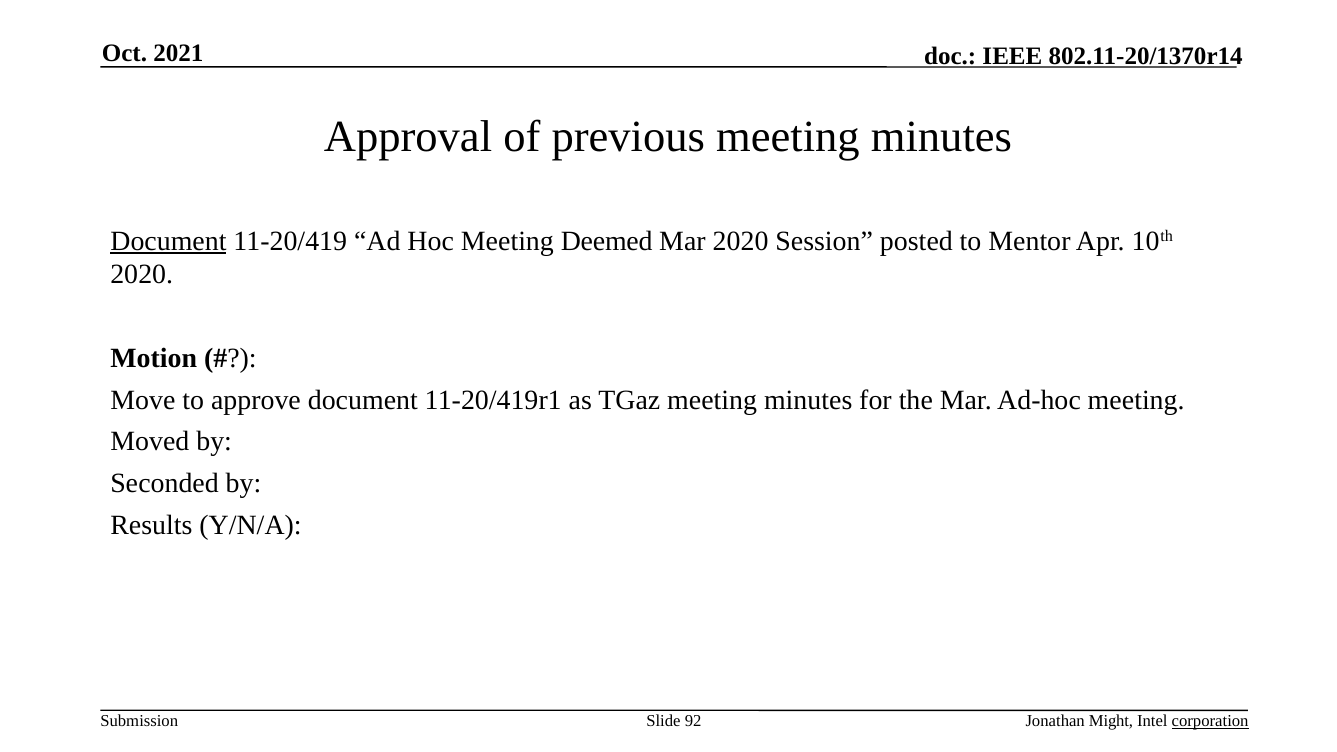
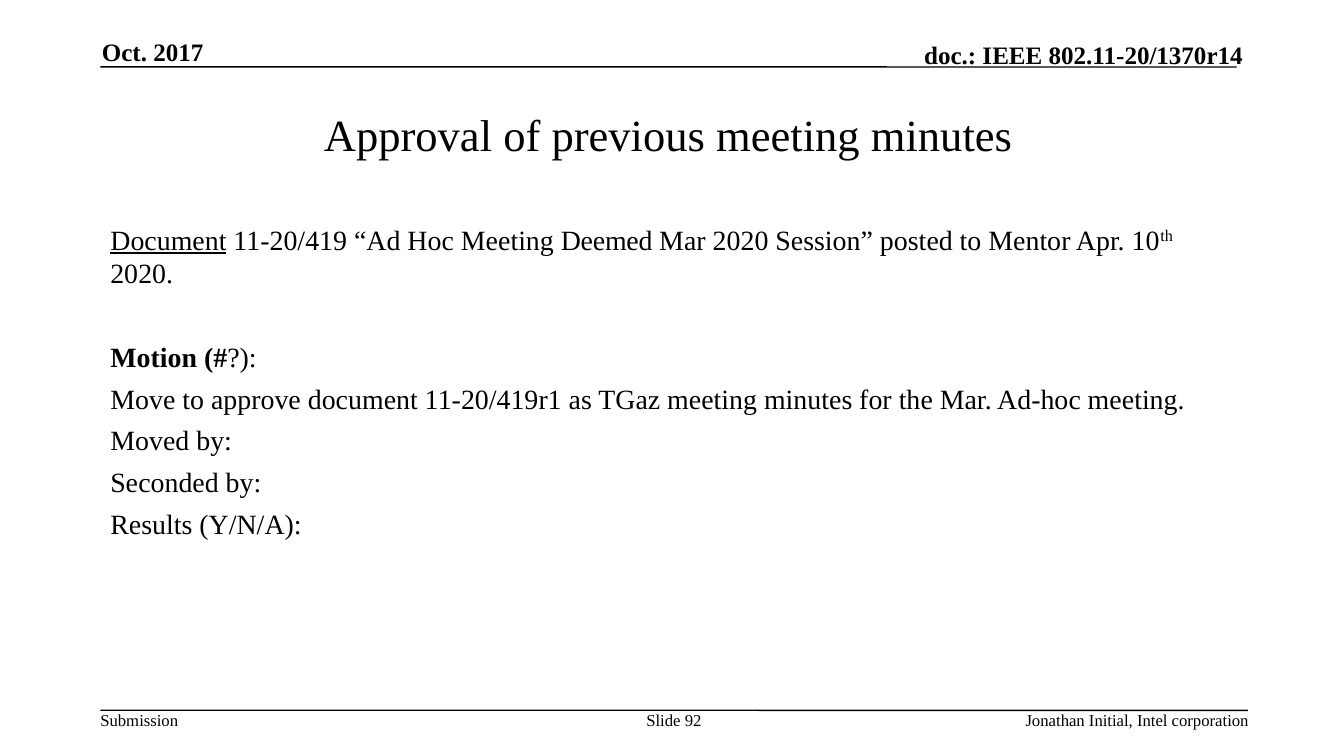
2021: 2021 -> 2017
Might: Might -> Initial
corporation underline: present -> none
